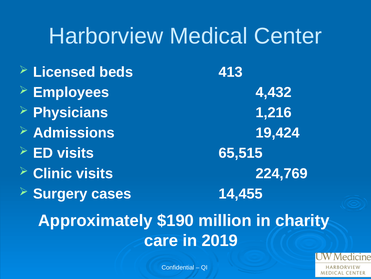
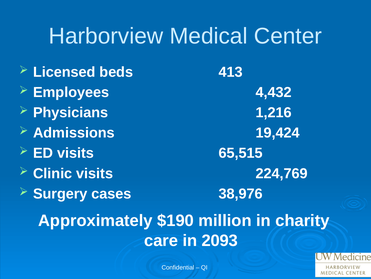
14,455: 14,455 -> 38,976
2019: 2019 -> 2093
